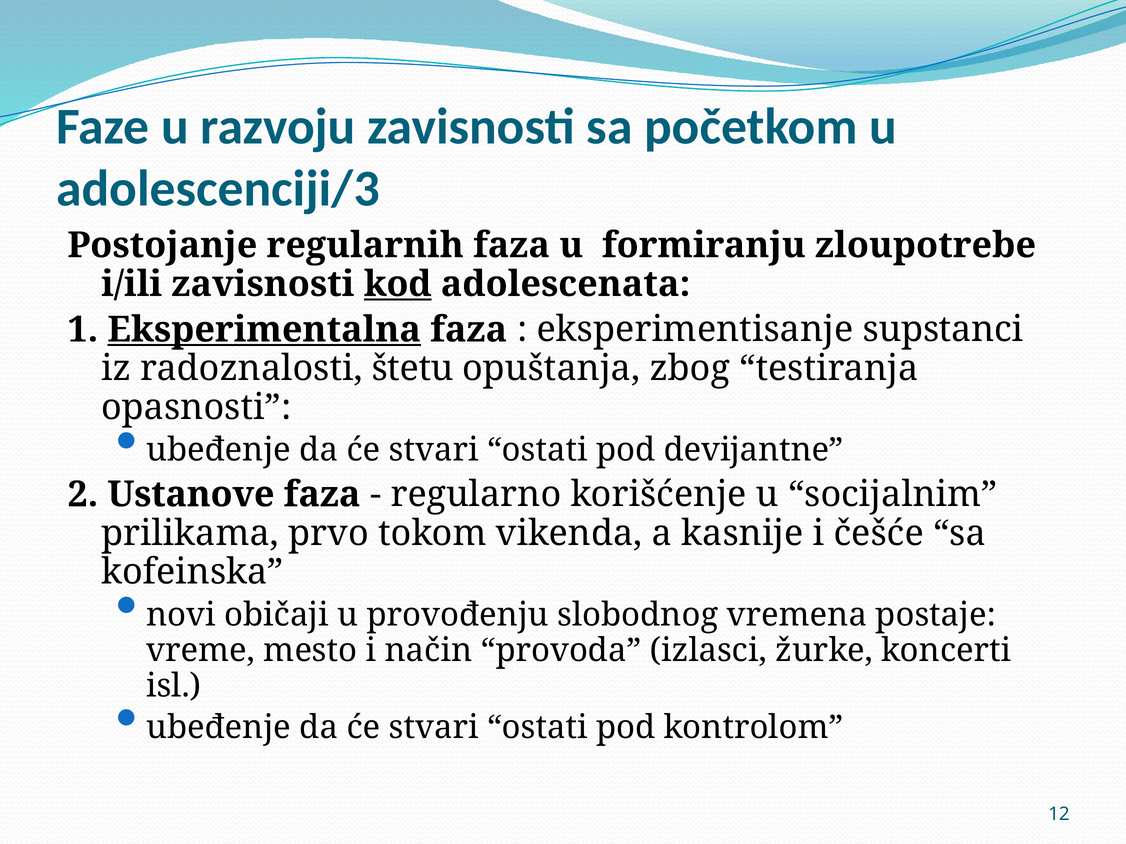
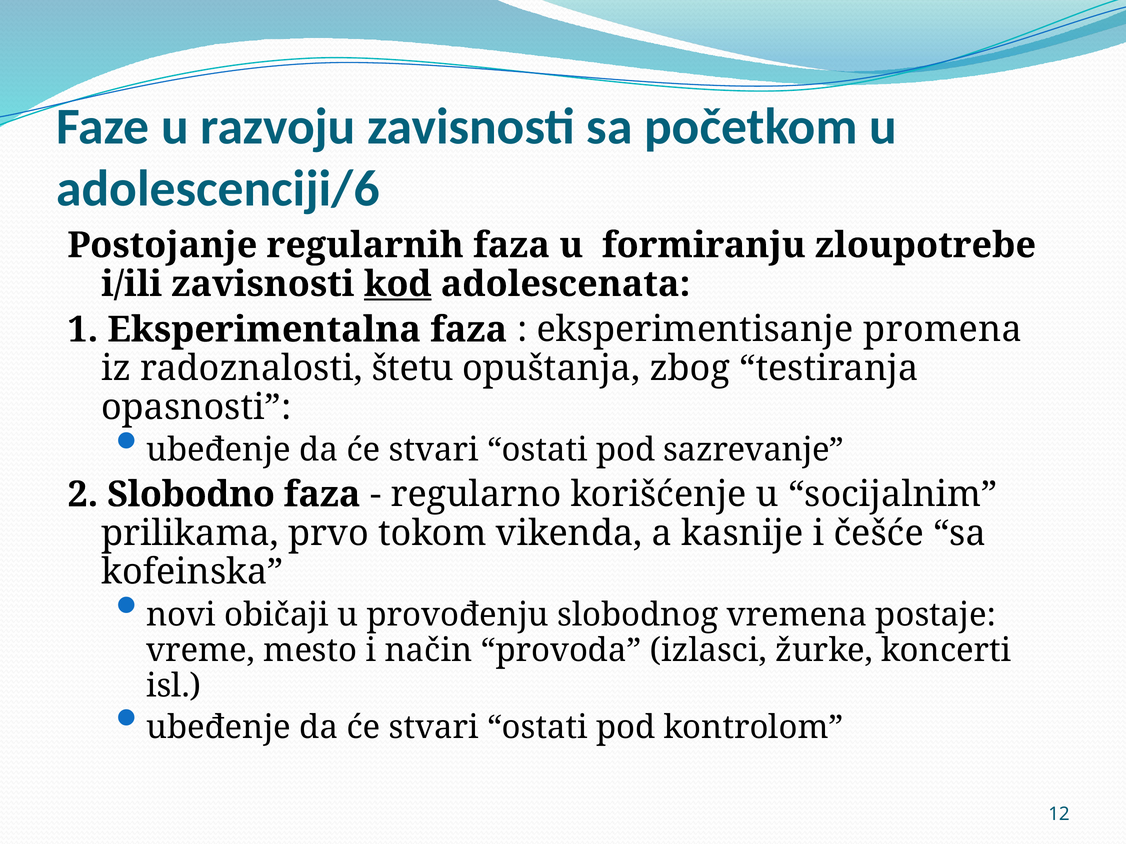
adolescenciji/3: adolescenciji/3 -> adolescenciji/6
Eksperimentalna underline: present -> none
supstanci: supstanci -> promena
devijantne: devijantne -> sazrevanje
Ustanove: Ustanove -> Slobodno
